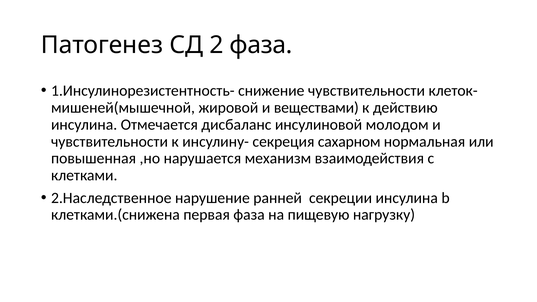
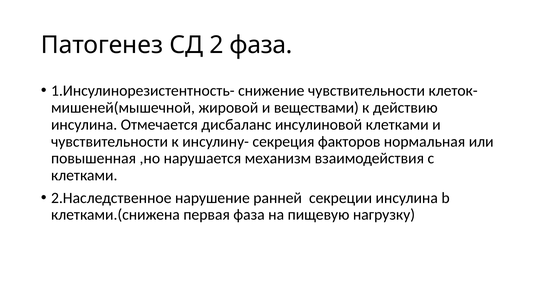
инсулиновой молодом: молодом -> клетками
сахарном: сахарном -> факторов
